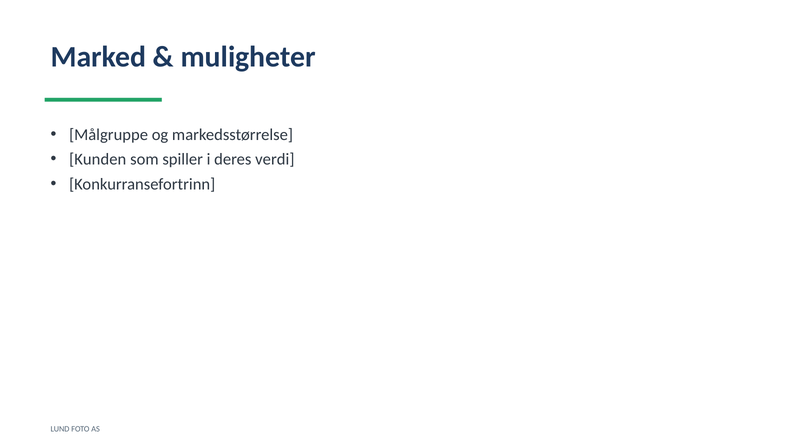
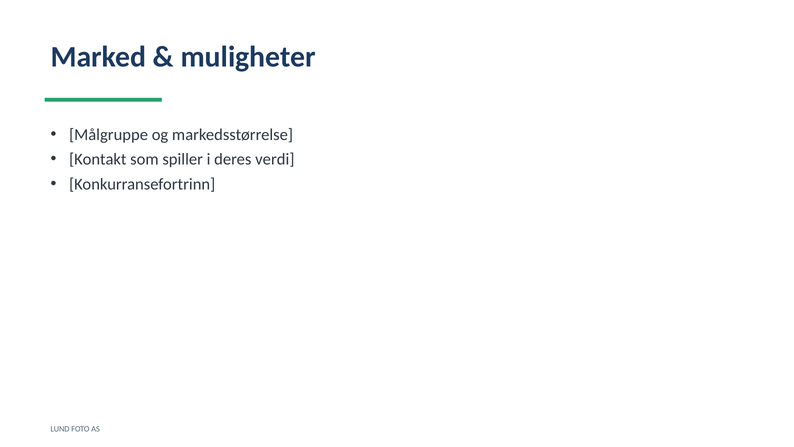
Kunden: Kunden -> Kontakt
